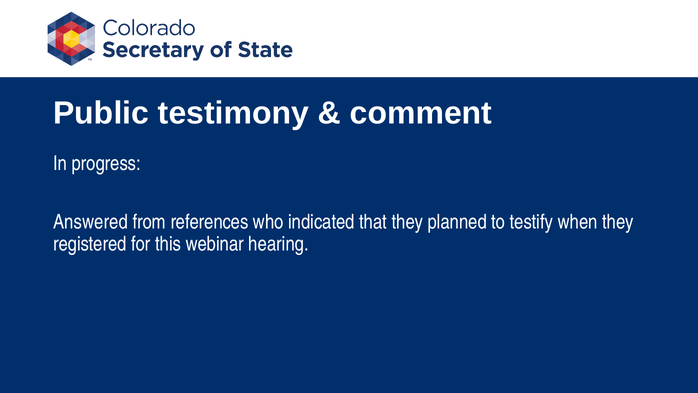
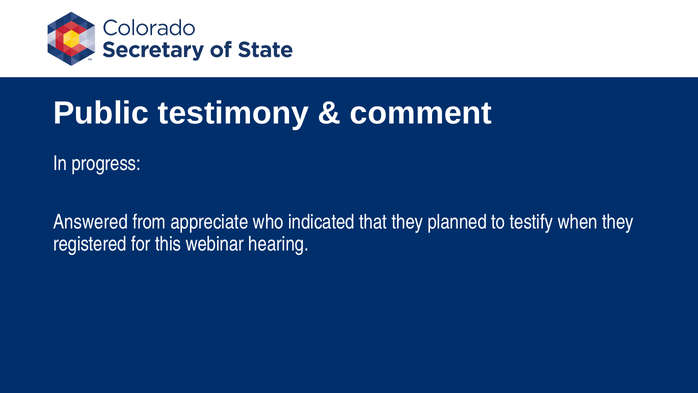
references: references -> appreciate
